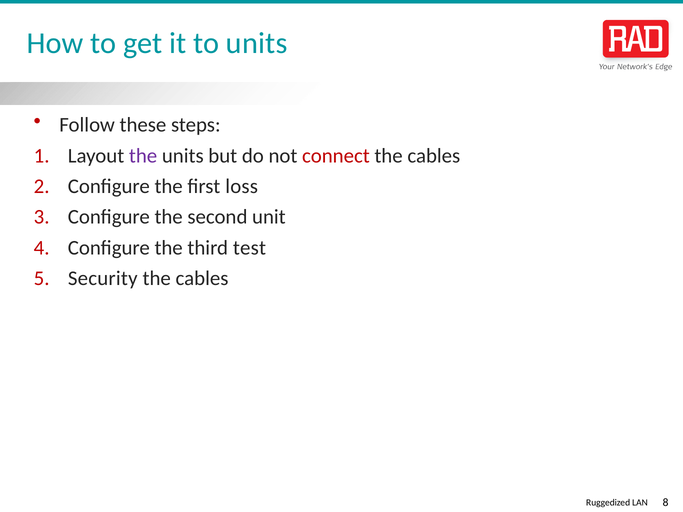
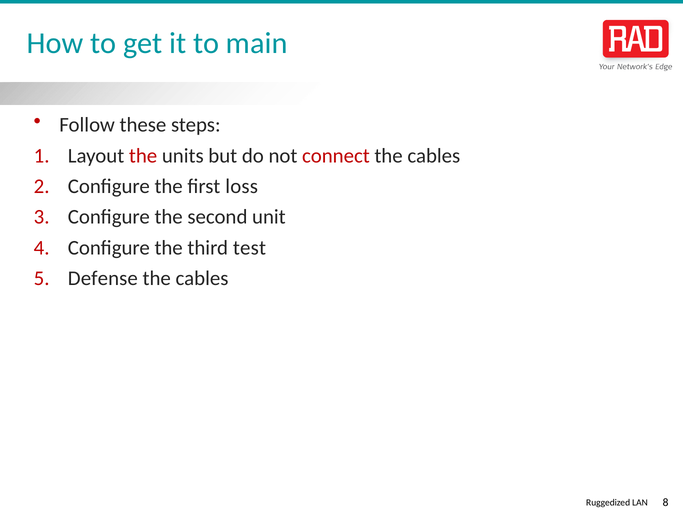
to units: units -> main
the at (143, 156) colour: purple -> red
Security: Security -> Defense
